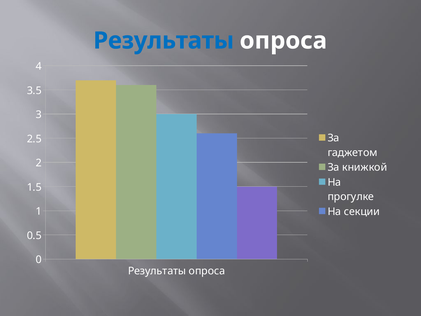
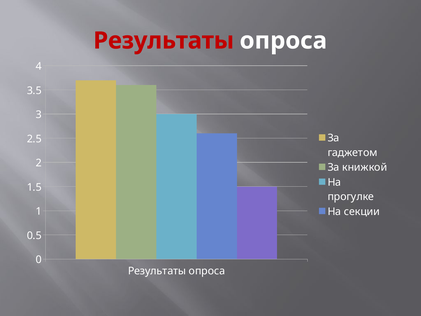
Результаты at (164, 41) colour: blue -> red
